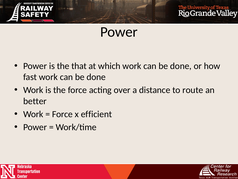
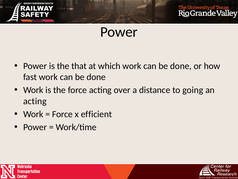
route: route -> going
better at (35, 101): better -> acting
